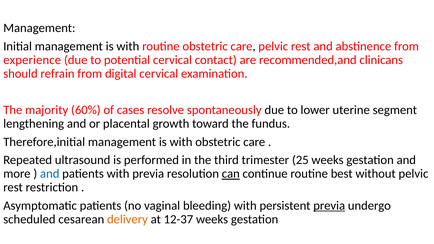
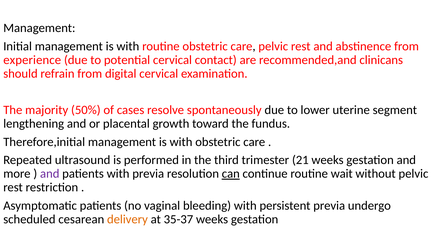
60%: 60% -> 50%
25: 25 -> 21
and at (50, 174) colour: blue -> purple
best: best -> wait
previa at (329, 206) underline: present -> none
12-37: 12-37 -> 35-37
